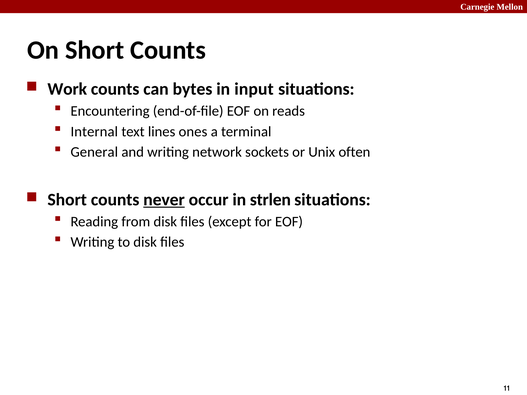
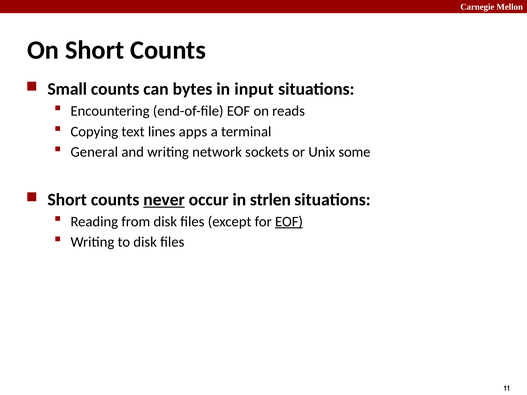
Work: Work -> Small
Internal: Internal -> Copying
ones: ones -> apps
often: often -> some
EOF at (289, 222) underline: none -> present
